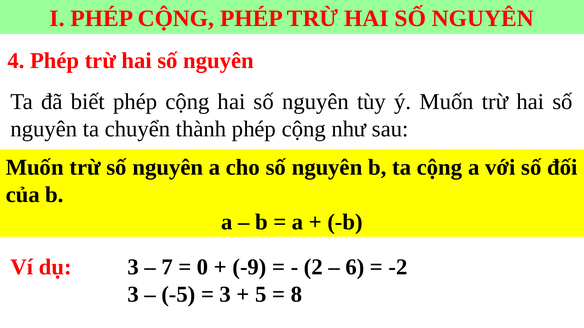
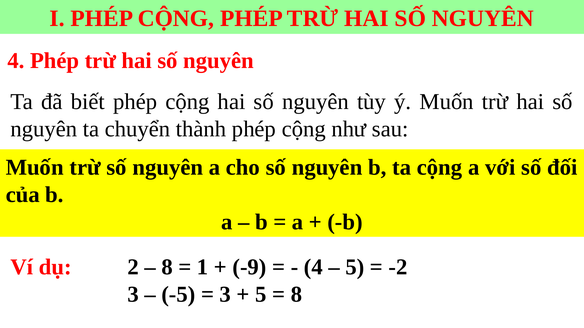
dụ 3: 3 -> 2
7 at (167, 267): 7 -> 8
0: 0 -> 1
2 at (313, 267): 2 -> 4
6 at (355, 267): 6 -> 5
